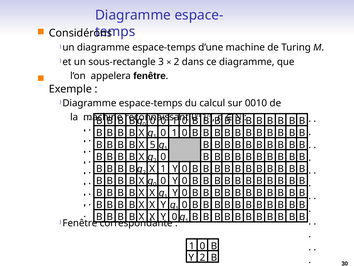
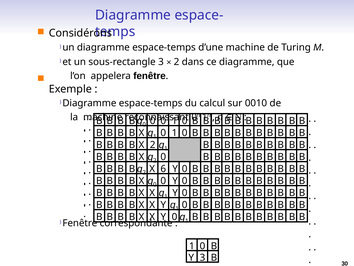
X 5: 5 -> 2
X 1: 1 -> 6
Y 2: 2 -> 3
